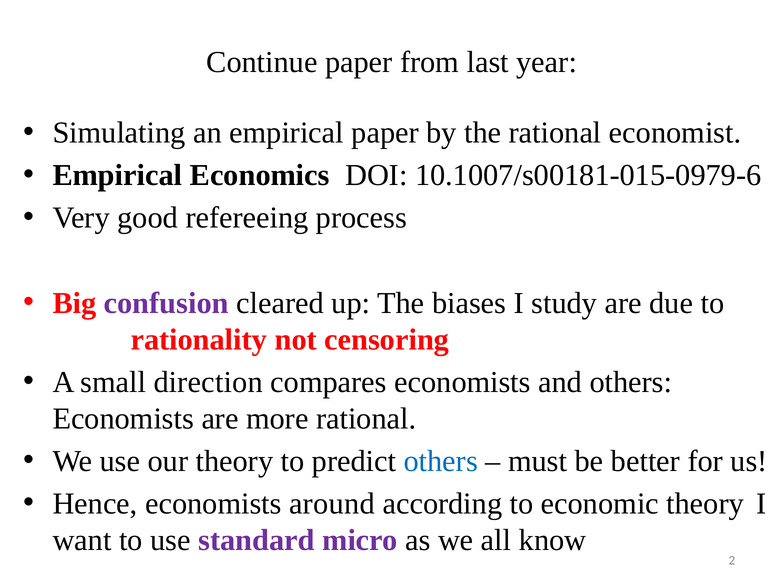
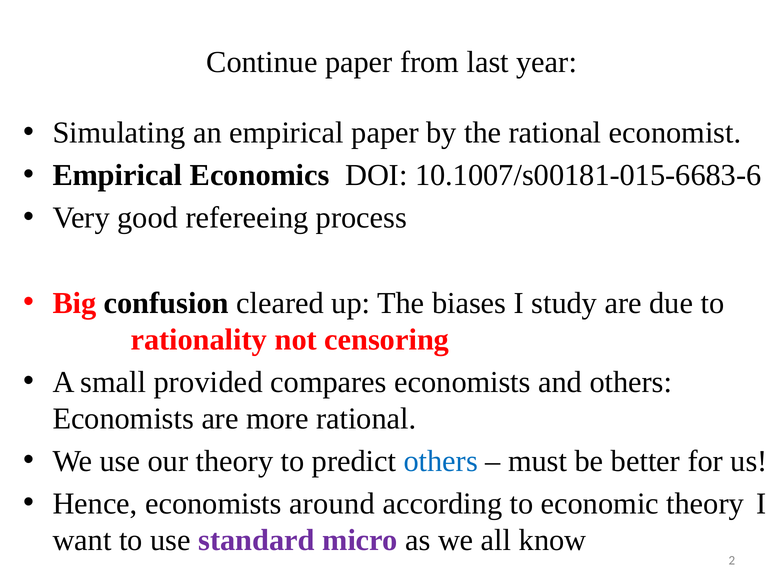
10.1007/s00181-015-0979-6: 10.1007/s00181-015-0979-6 -> 10.1007/s00181-015-6683-6
confusion colour: purple -> black
direction: direction -> provided
